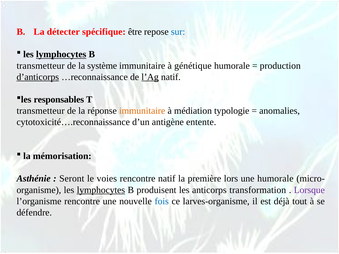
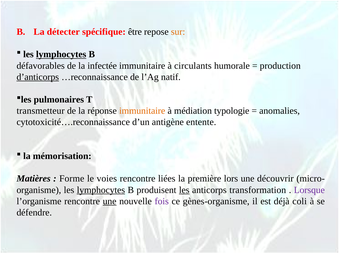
sur colour: blue -> orange
transmetteur at (41, 66): transmetteur -> défavorables
système: système -> infectée
génétique: génétique -> circulants
l’Ag underline: present -> none
responsables: responsables -> pulmonaires
Asthénie: Asthénie -> Matières
Seront: Seront -> Forme
rencontre natif: natif -> liées
une humorale: humorale -> découvrir
les at (184, 190) underline: none -> present
une at (110, 201) underline: none -> present
fois colour: blue -> purple
larves-organisme: larves-organisme -> gènes-organisme
tout: tout -> coli
